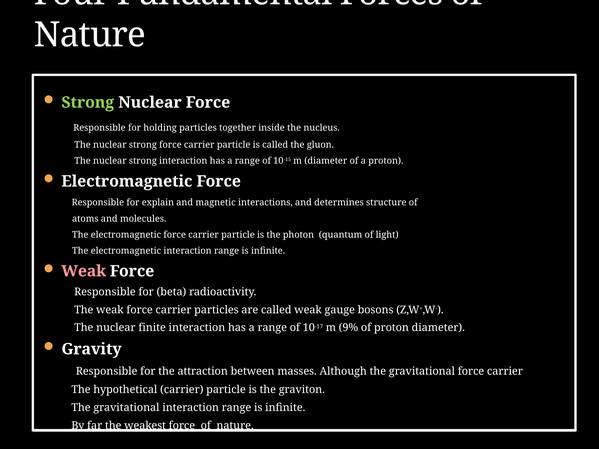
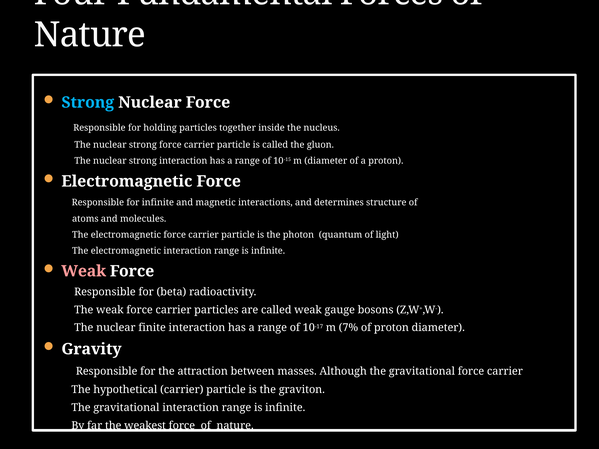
Strong at (88, 102) colour: light green -> light blue
for explain: explain -> infinite
9%: 9% -> 7%
